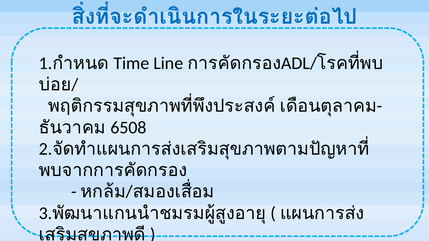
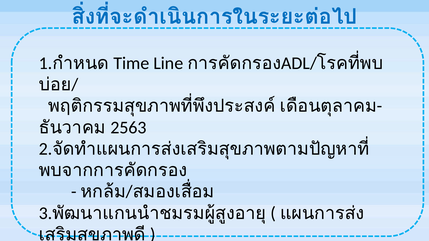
6508: 6508 -> 2563
